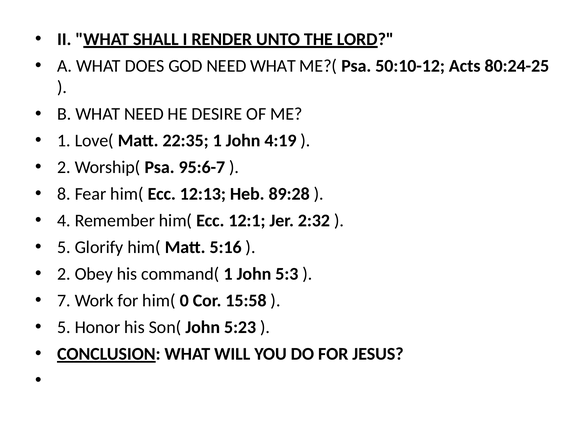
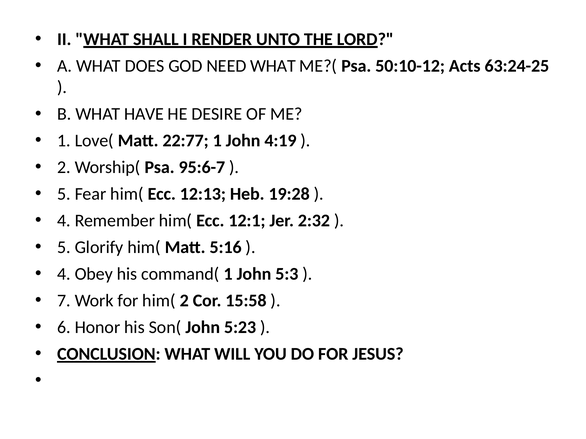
80:24-25: 80:24-25 -> 63:24-25
WHAT NEED: NEED -> HAVE
22:35: 22:35 -> 22:77
8 at (64, 194): 8 -> 5
89:28: 89:28 -> 19:28
2 at (64, 274): 2 -> 4
him( 0: 0 -> 2
5 at (64, 328): 5 -> 6
